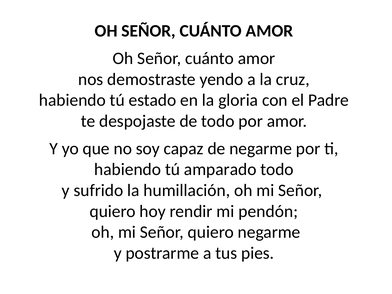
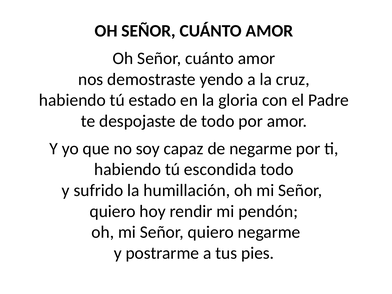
amparado: amparado -> escondida
